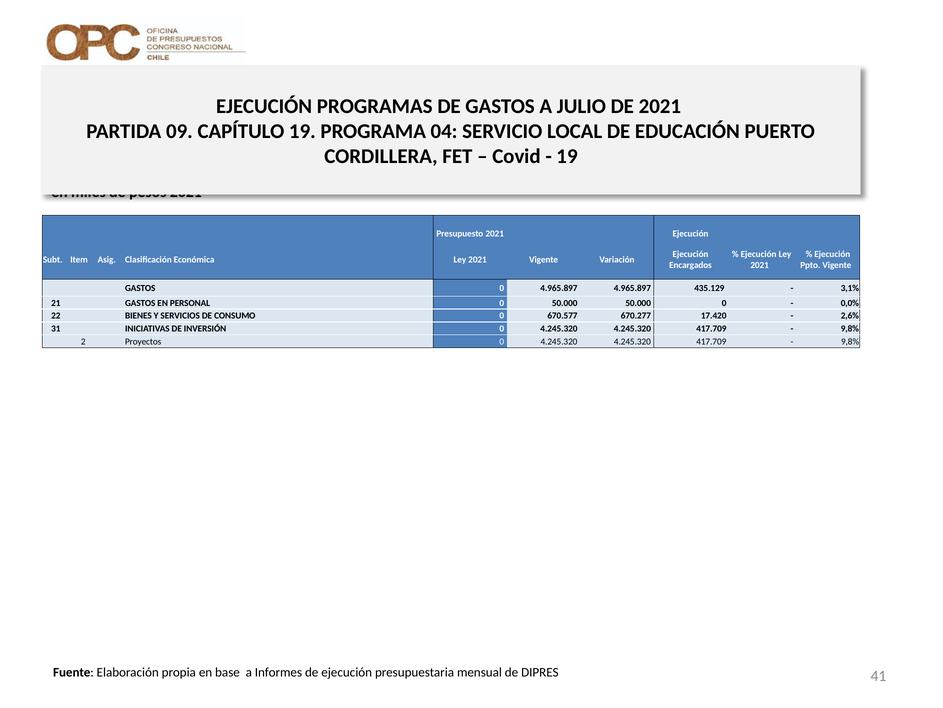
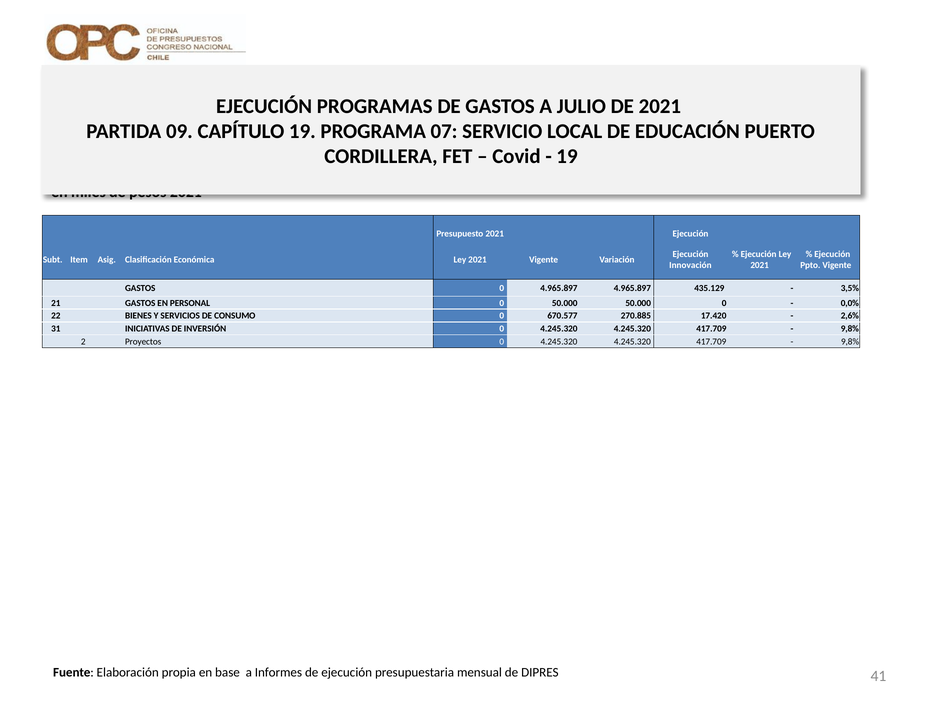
04: 04 -> 07
Encargados: Encargados -> Innovación
3,1%: 3,1% -> 3,5%
670.277: 670.277 -> 270.885
